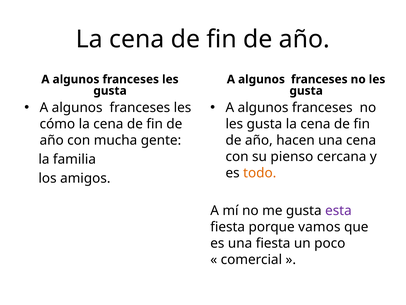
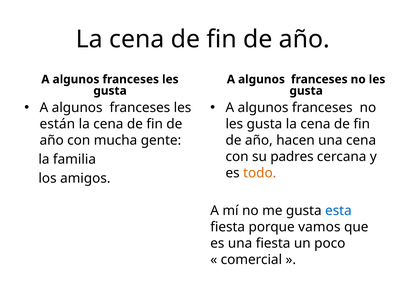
cómo: cómo -> están
pienso: pienso -> padres
esta colour: purple -> blue
